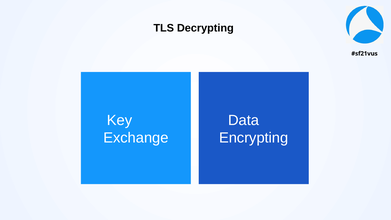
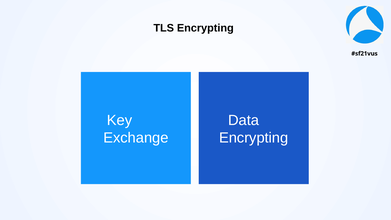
TLS Decrypting: Decrypting -> Encrypting
